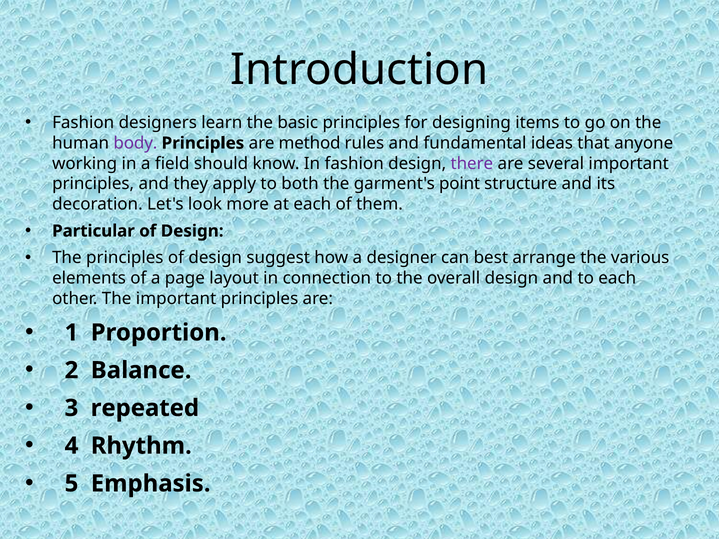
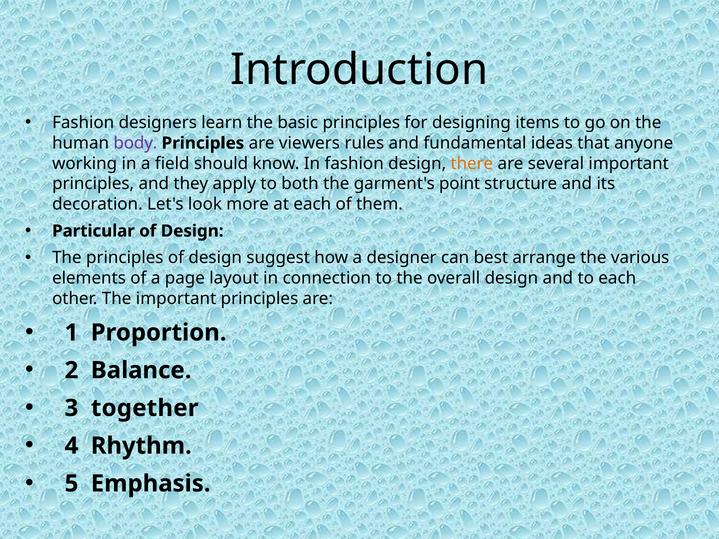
method: method -> viewers
there colour: purple -> orange
repeated: repeated -> together
